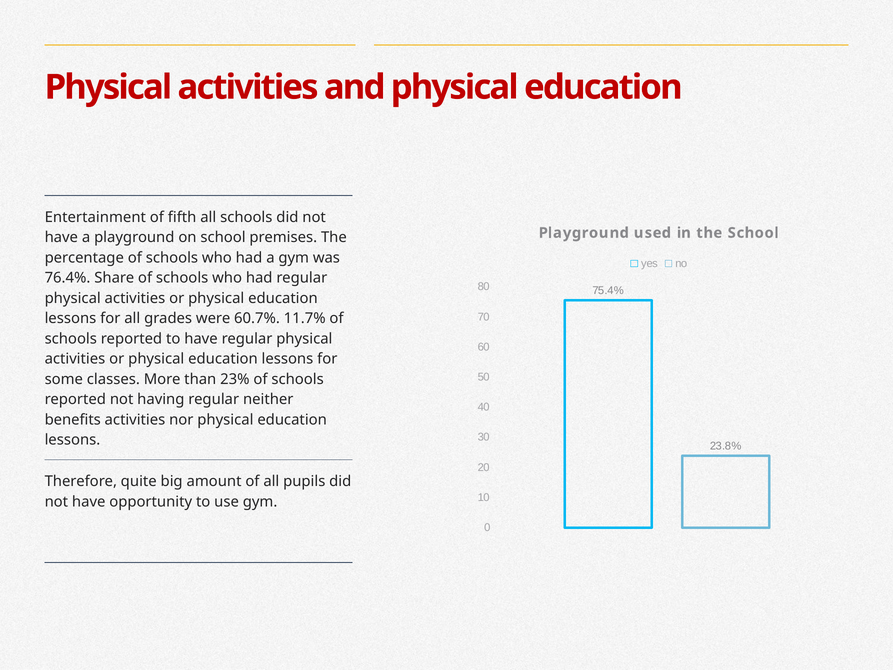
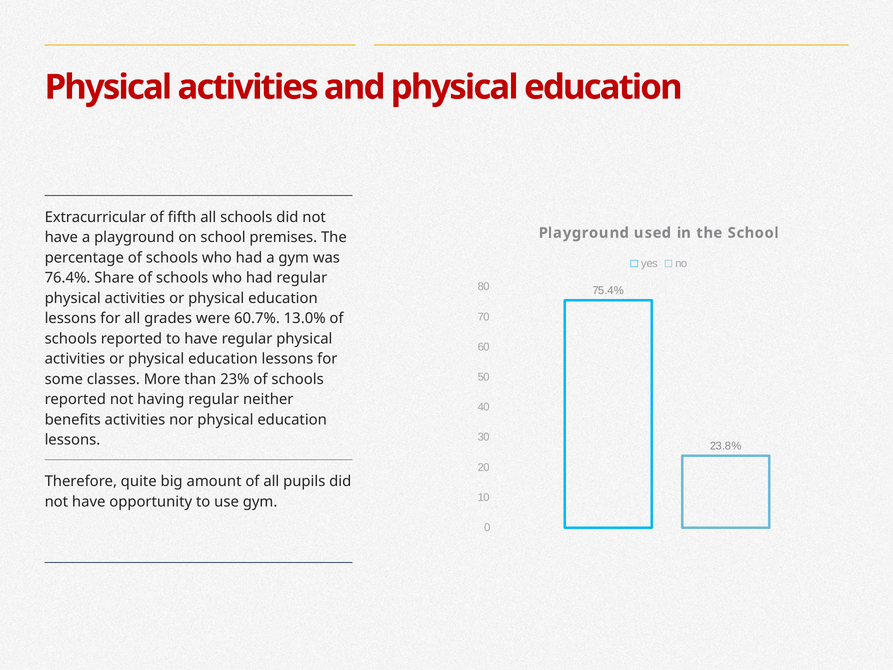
Entertainment: Entertainment -> Extracurricular
11.7%: 11.7% -> 13.0%
